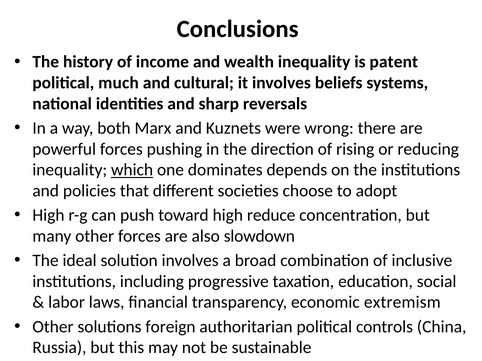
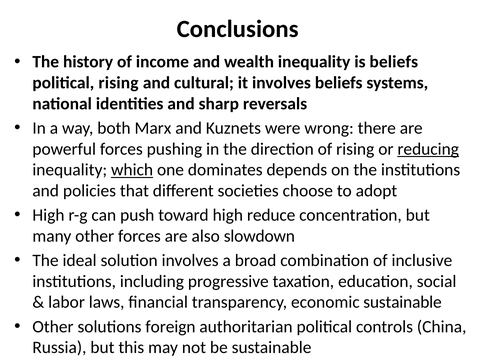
is patent: patent -> beliefs
political much: much -> rising
reducing underline: none -> present
economic extremism: extremism -> sustainable
